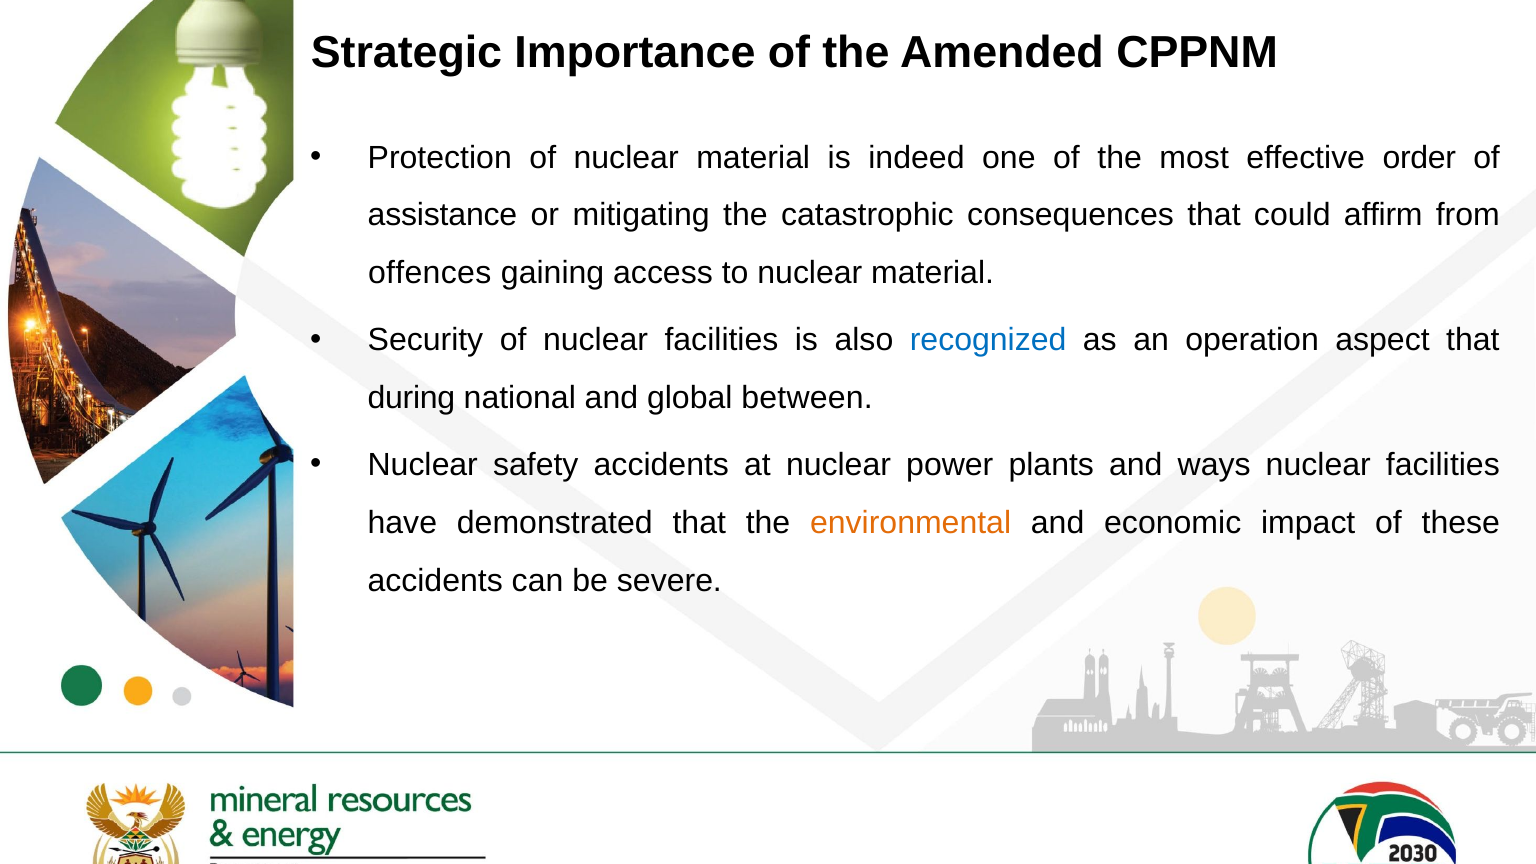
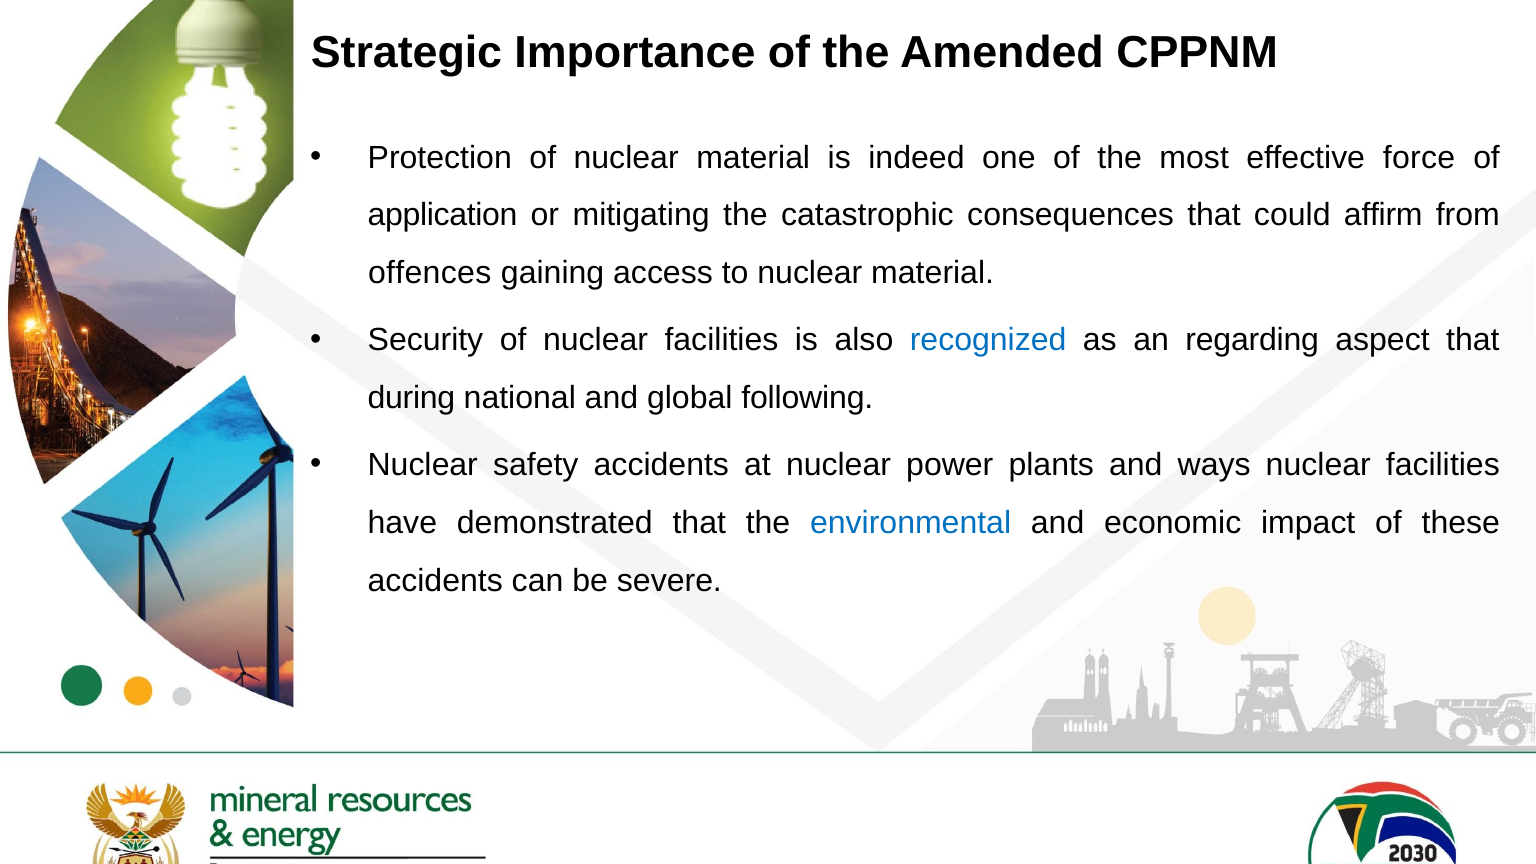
order: order -> force
assistance: assistance -> application
operation: operation -> regarding
between: between -> following
environmental colour: orange -> blue
